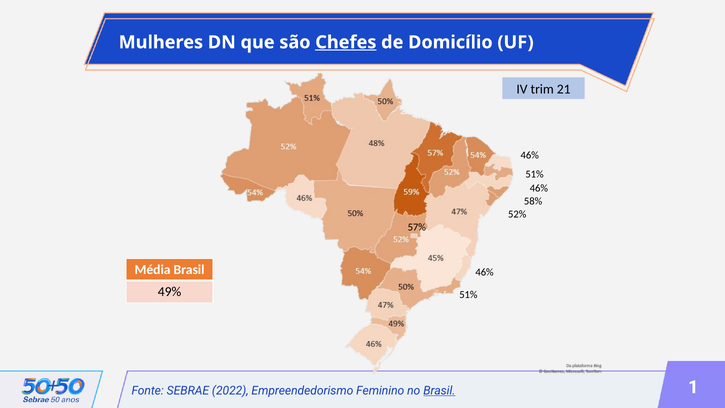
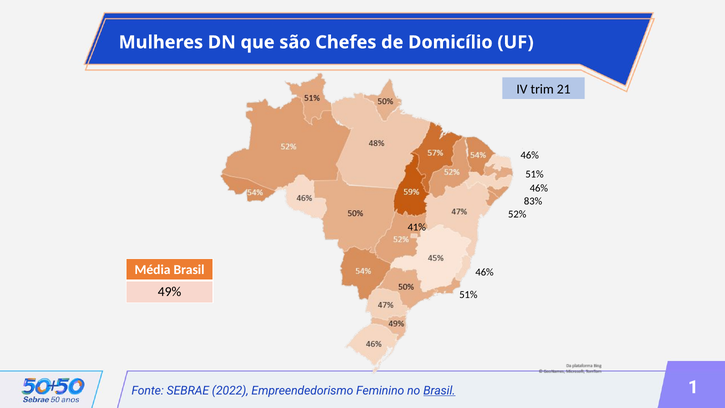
Chefes underline: present -> none
58%: 58% -> 83%
57%: 57% -> 41%
